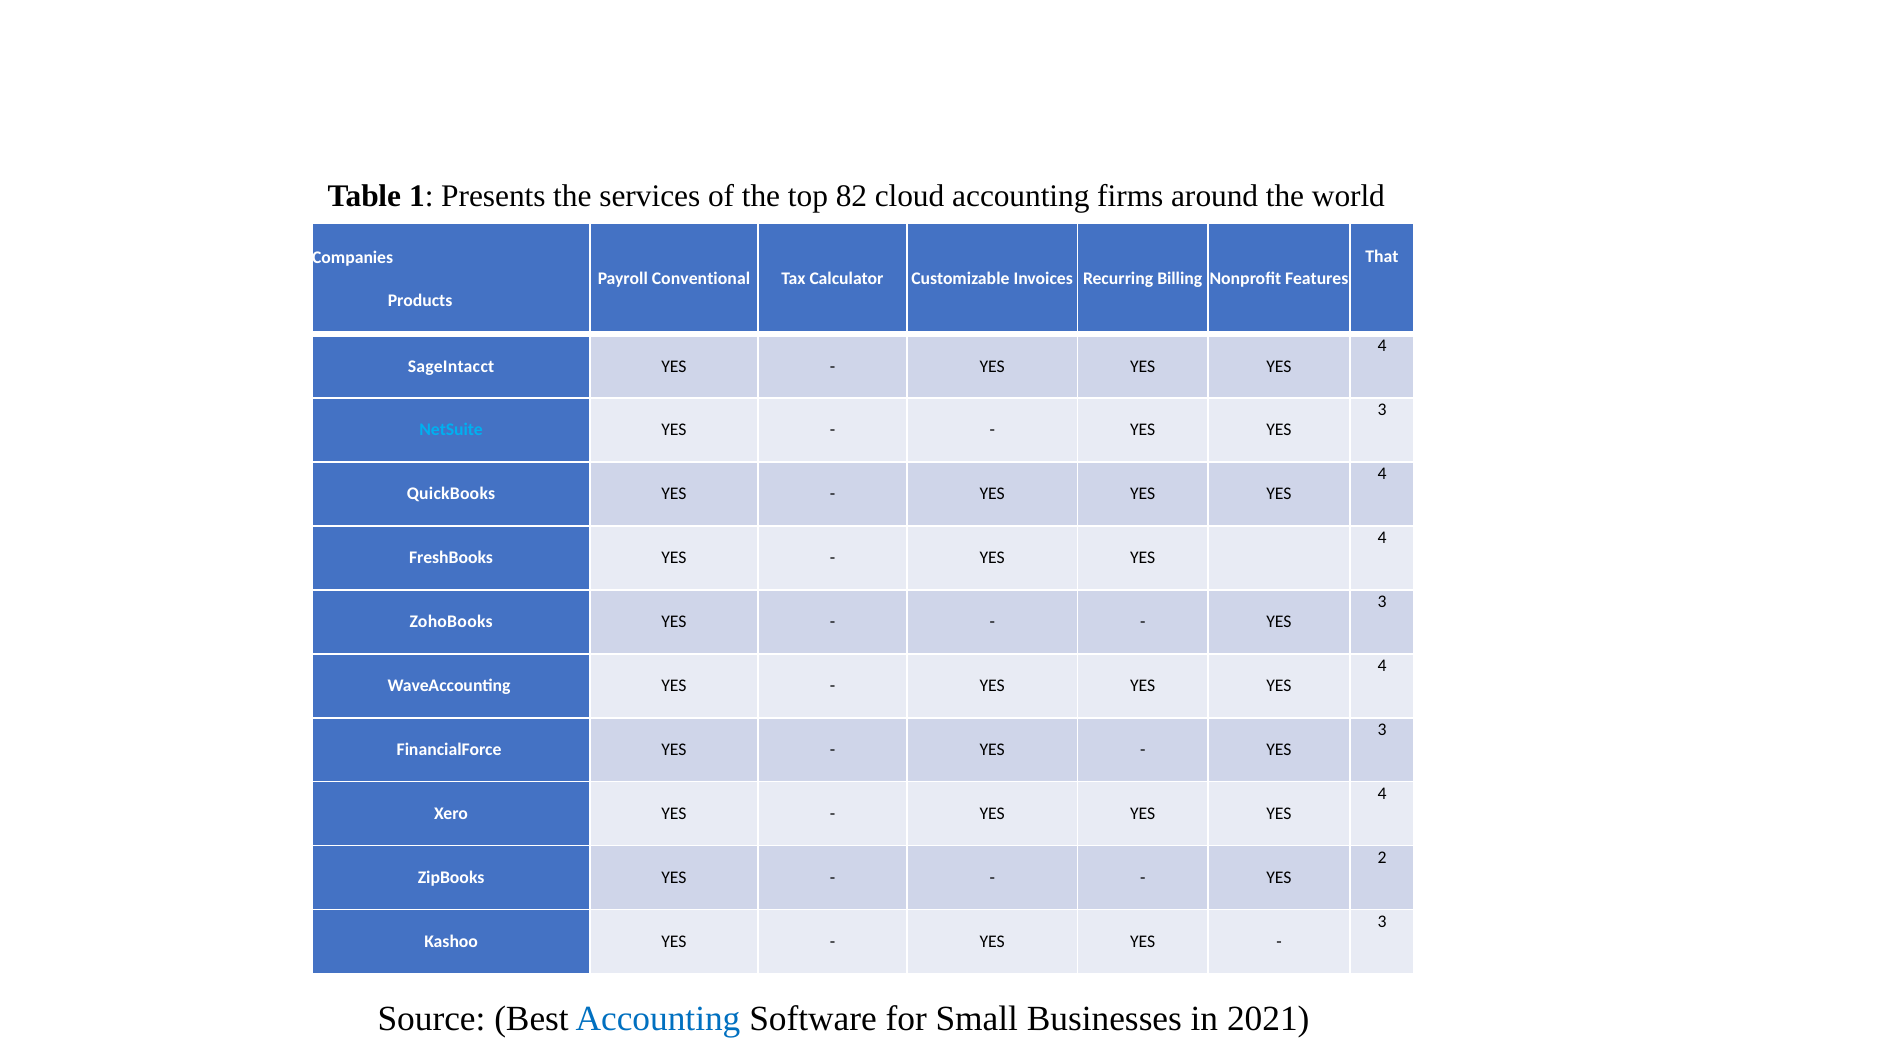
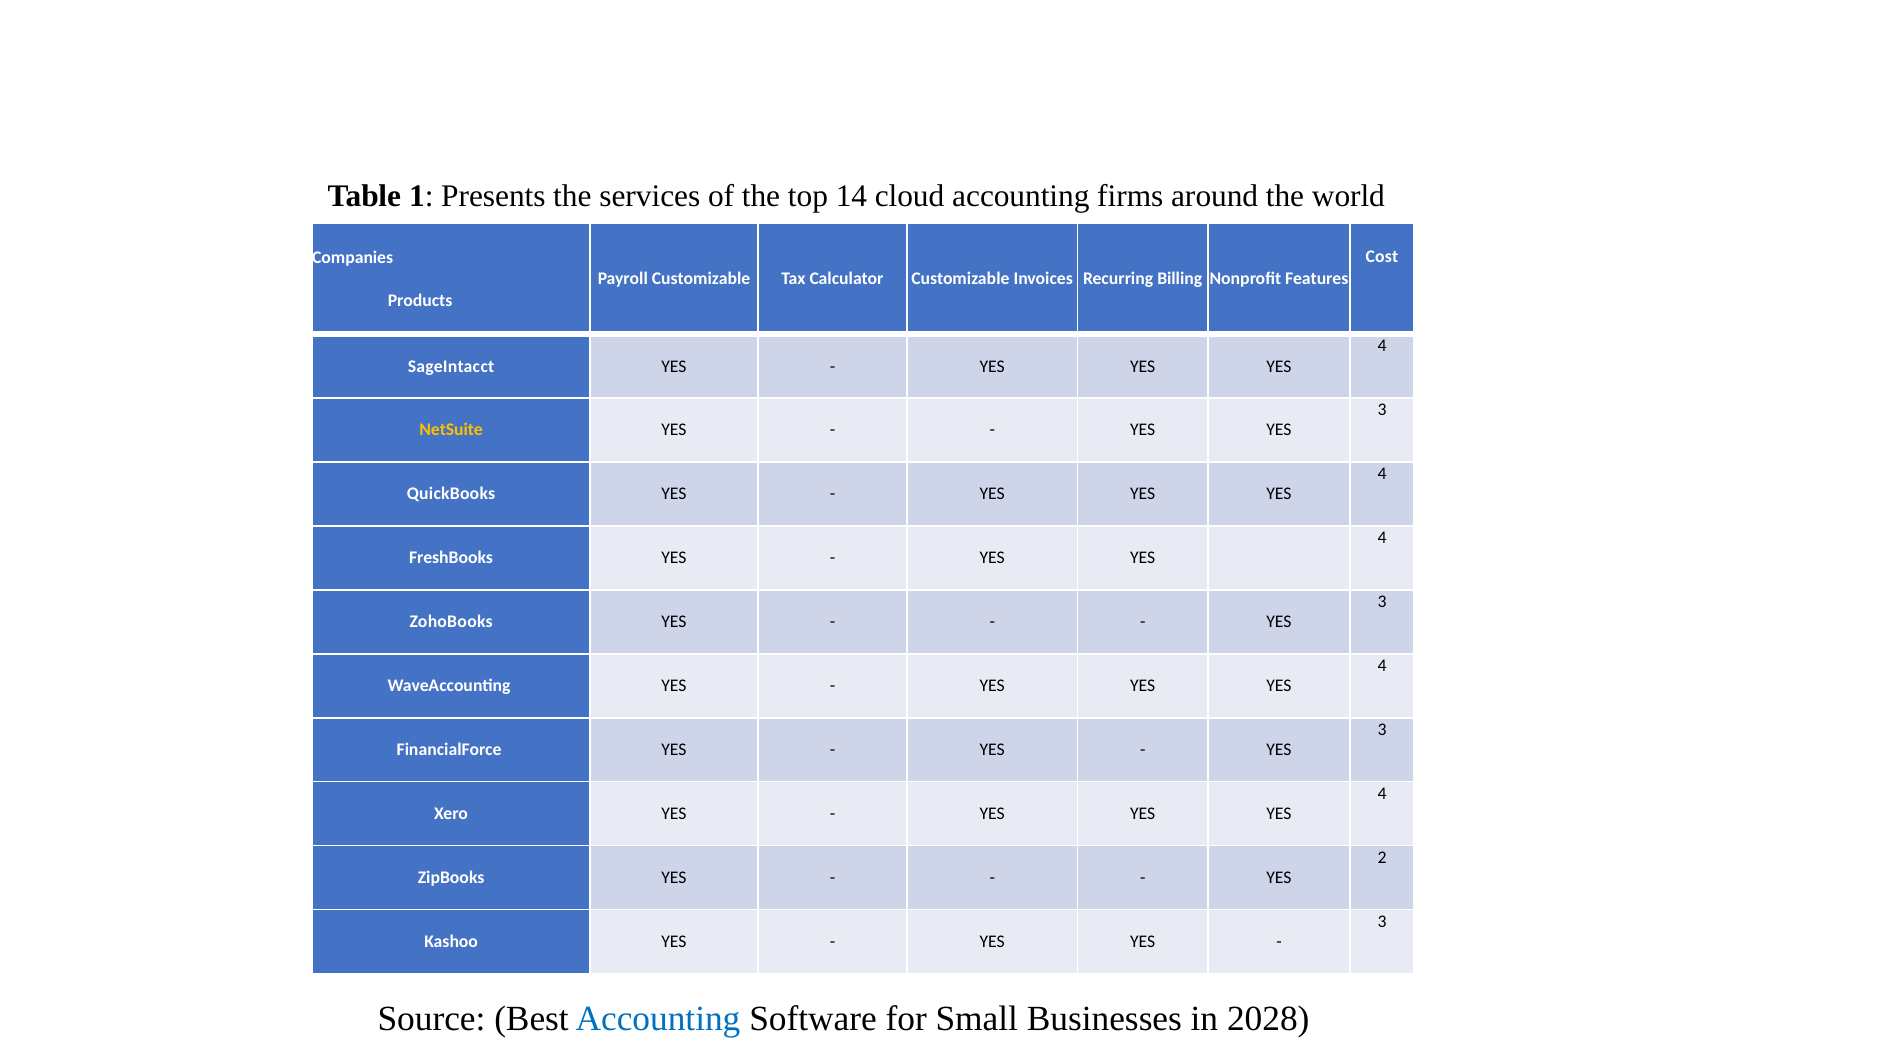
82: 82 -> 14
That: That -> Cost
Payroll Conventional: Conventional -> Customizable
NetSuite colour: light blue -> yellow
2021: 2021 -> 2028
